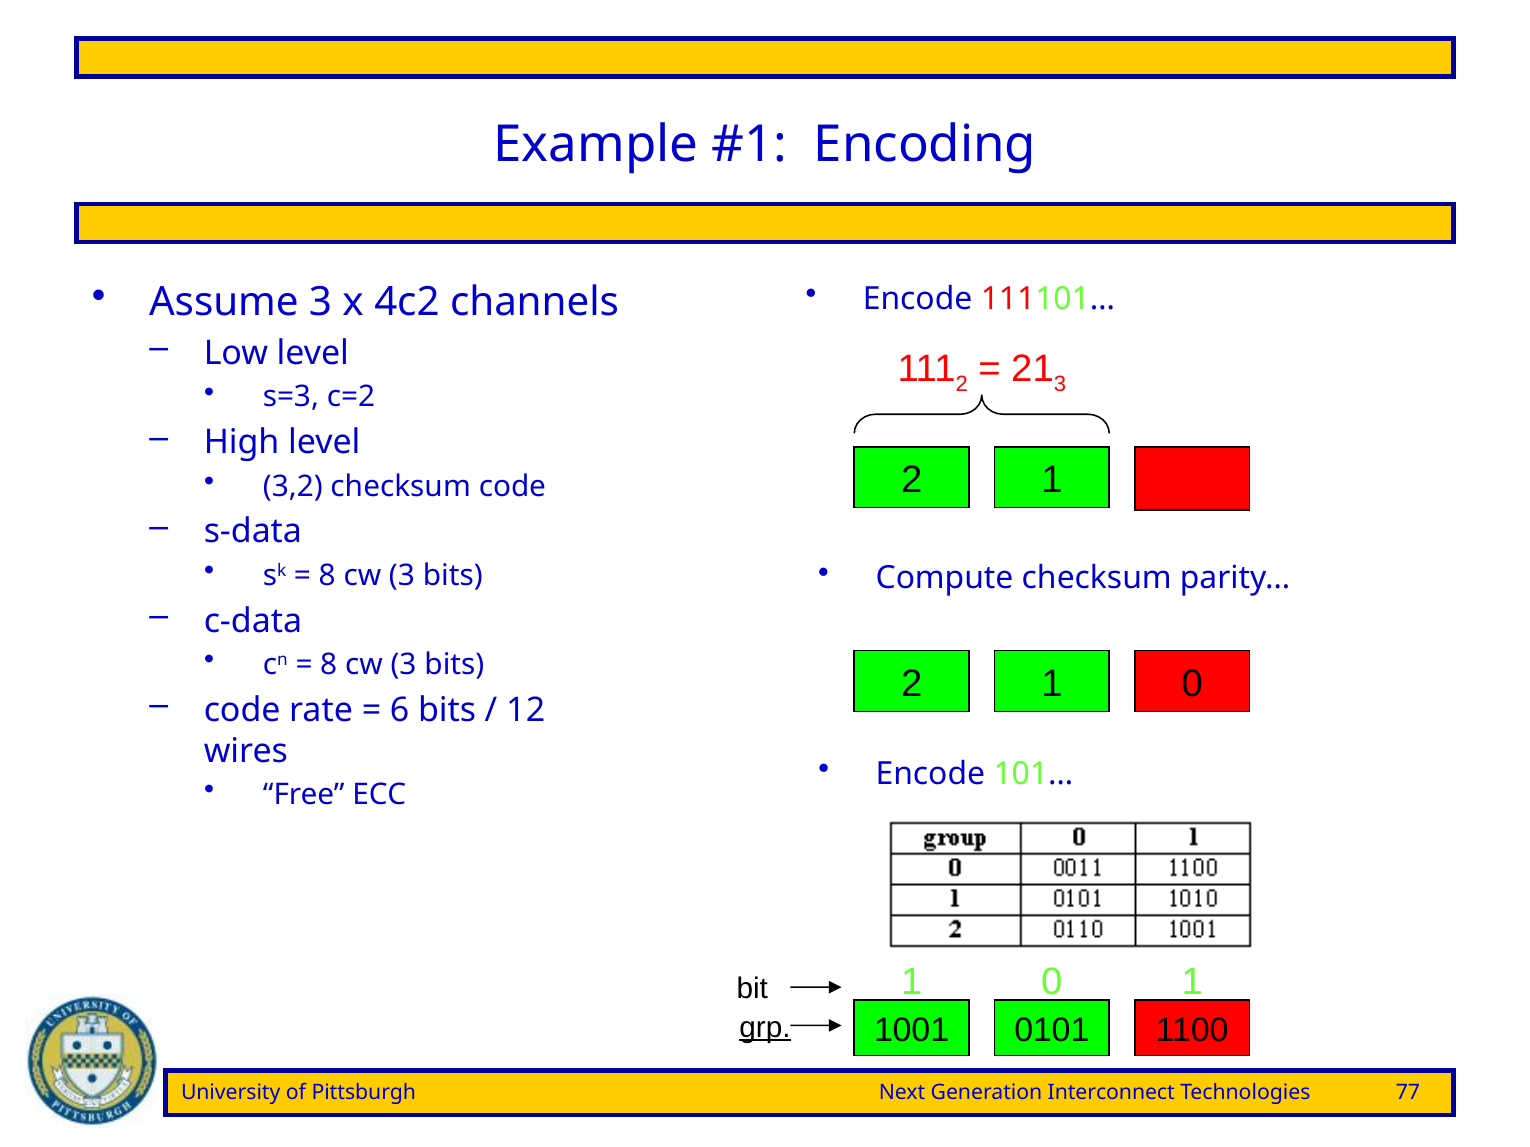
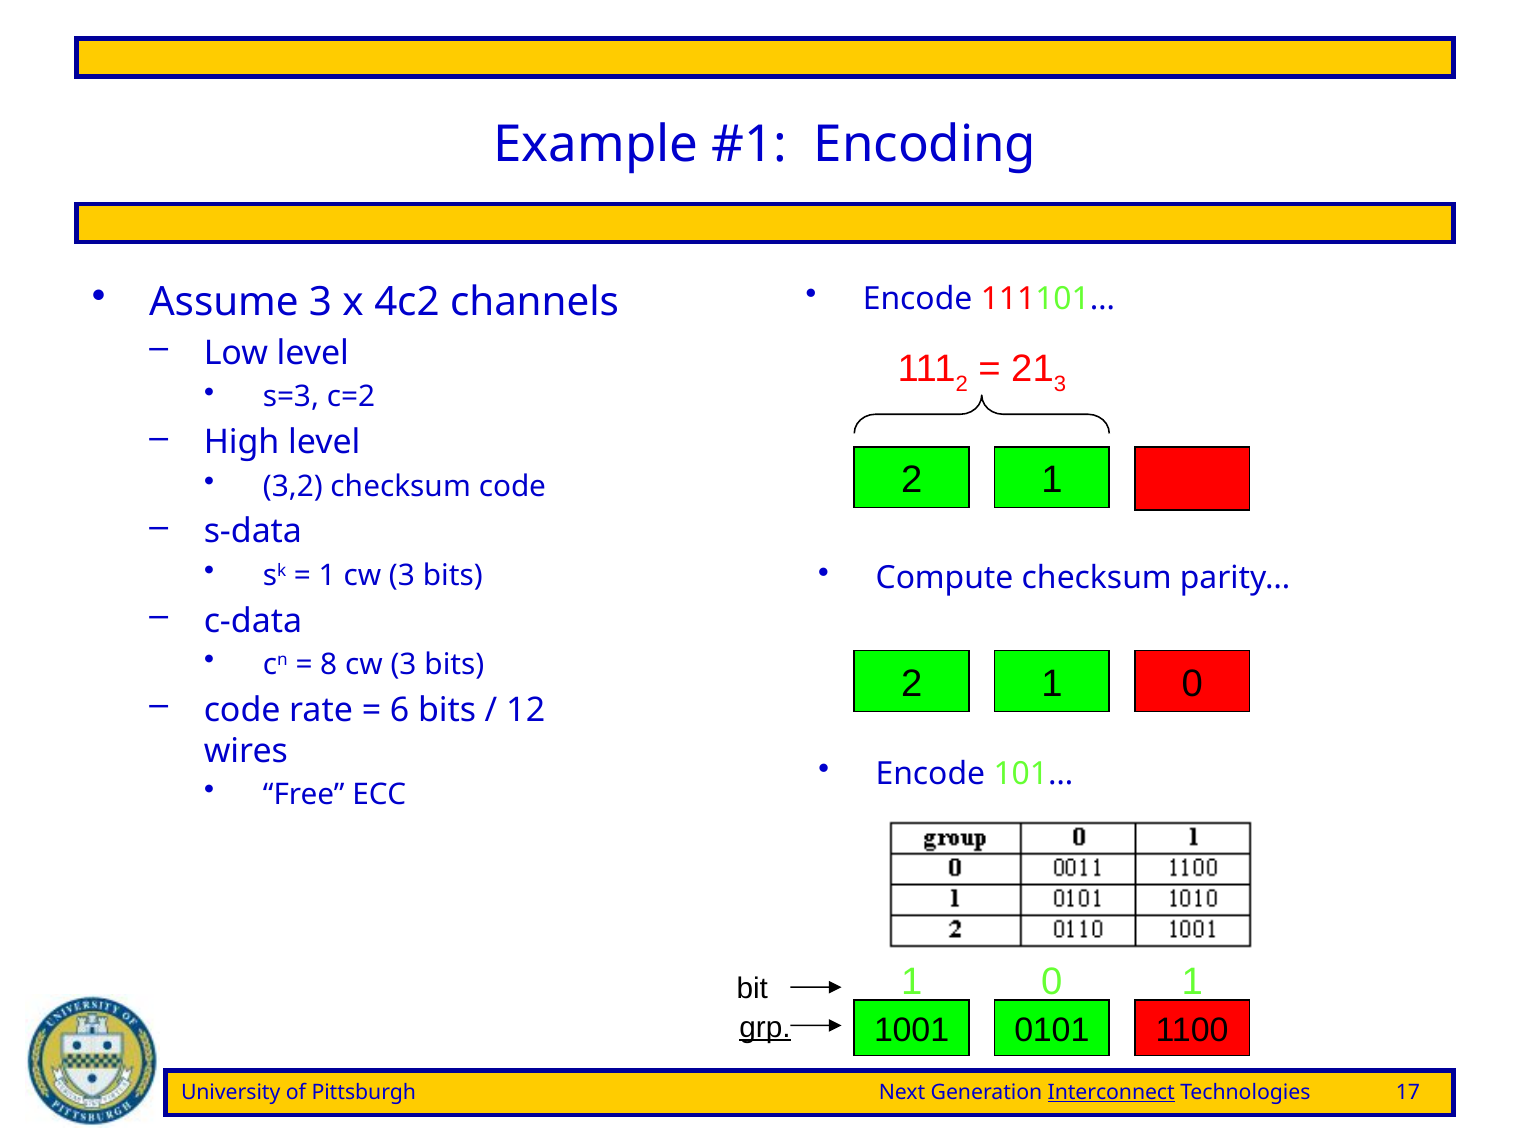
8 at (327, 576): 8 -> 1
Interconnect underline: none -> present
77: 77 -> 17
